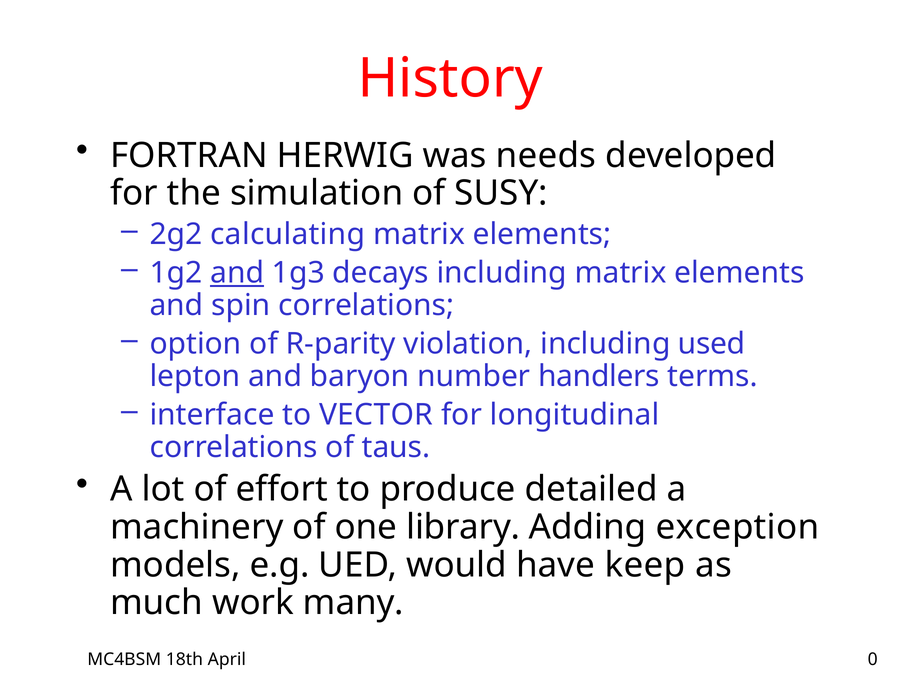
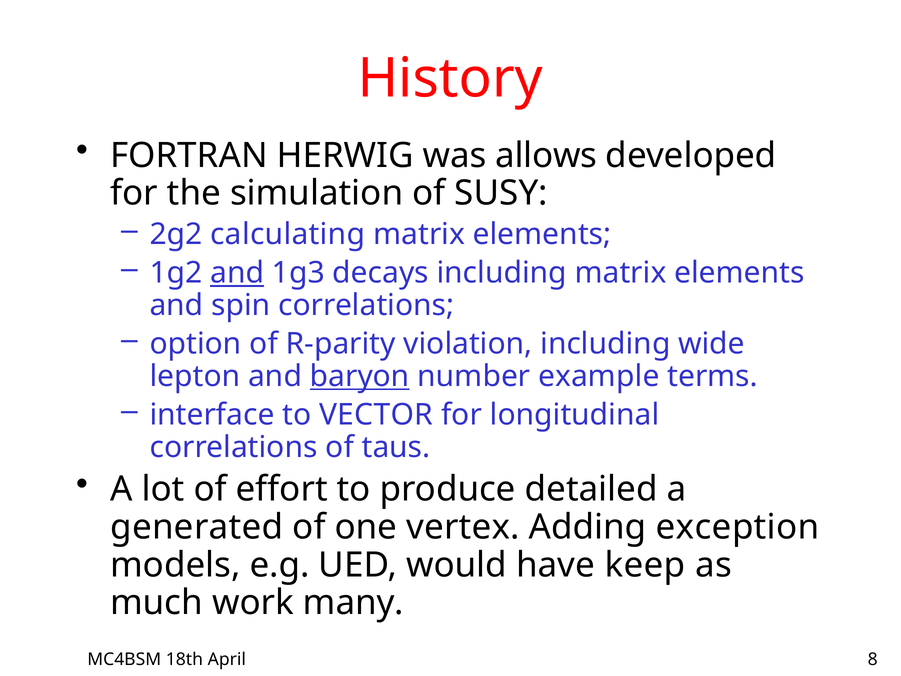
needs: needs -> allows
used: used -> wide
baryon underline: none -> present
handlers: handlers -> example
machinery: machinery -> generated
library: library -> vertex
0: 0 -> 8
